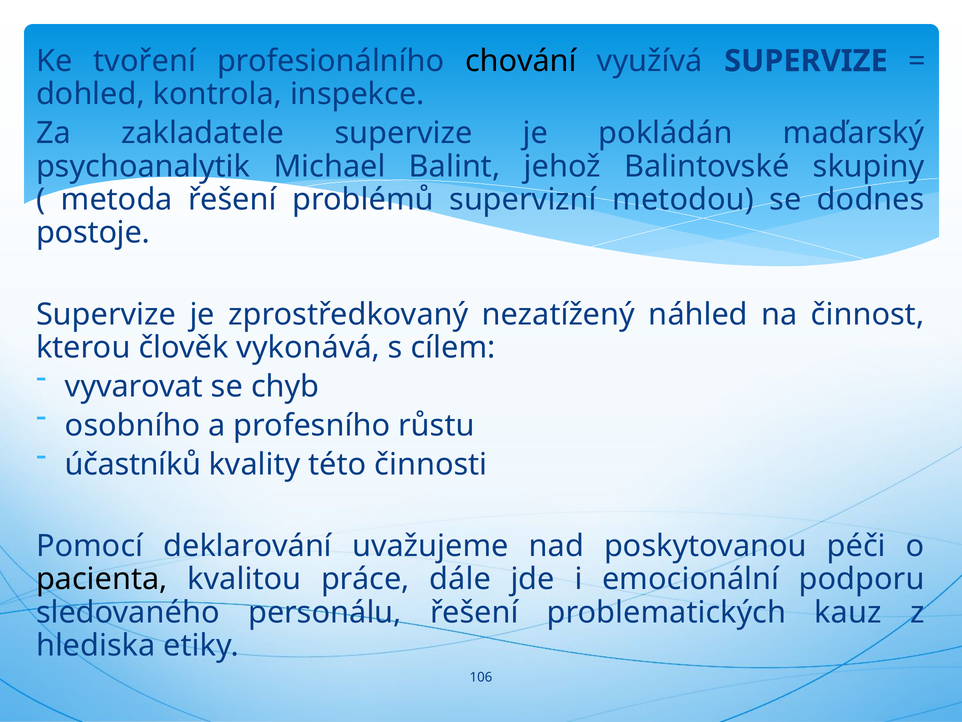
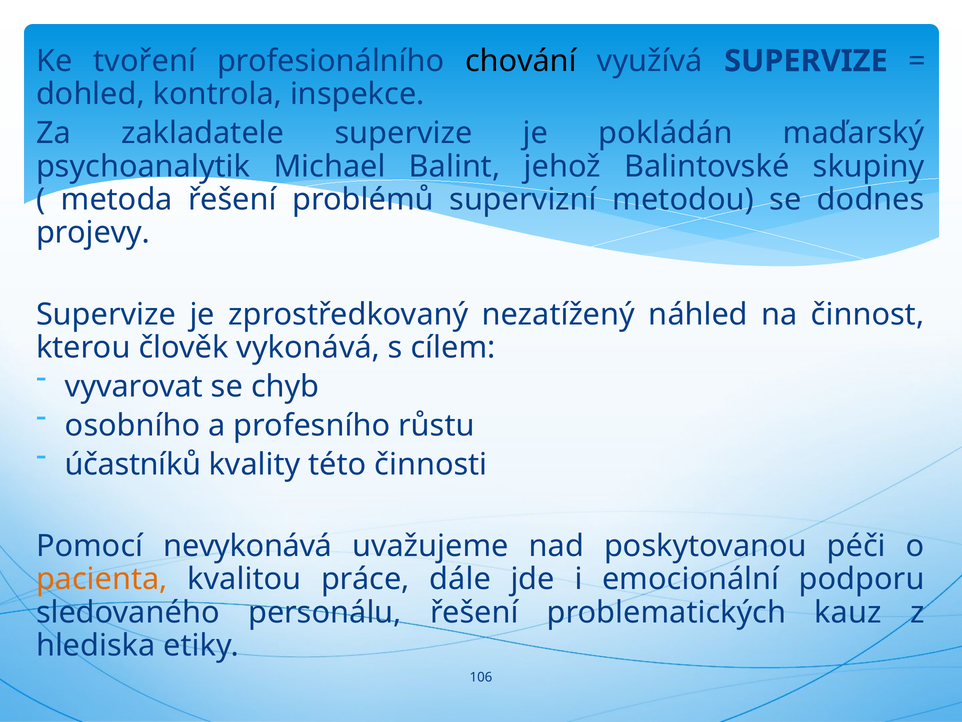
postoje: postoje -> projevy
deklarování: deklarování -> nevykonává
pacienta colour: black -> orange
